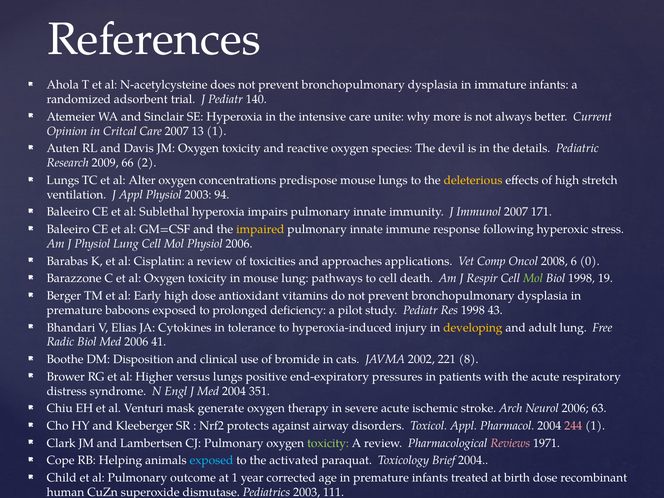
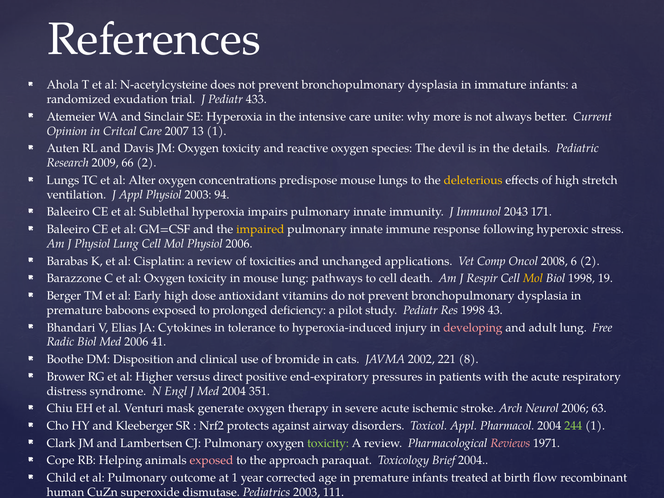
adsorbent: adsorbent -> exudation
140: 140 -> 433
Immunol 2007: 2007 -> 2043
approaches: approaches -> unchanged
6 0: 0 -> 2
Mol at (533, 278) colour: light green -> yellow
developing colour: yellow -> pink
versus lungs: lungs -> direct
244 colour: pink -> light green
exposed at (211, 461) colour: light blue -> pink
activated: activated -> approach
birth dose: dose -> flow
